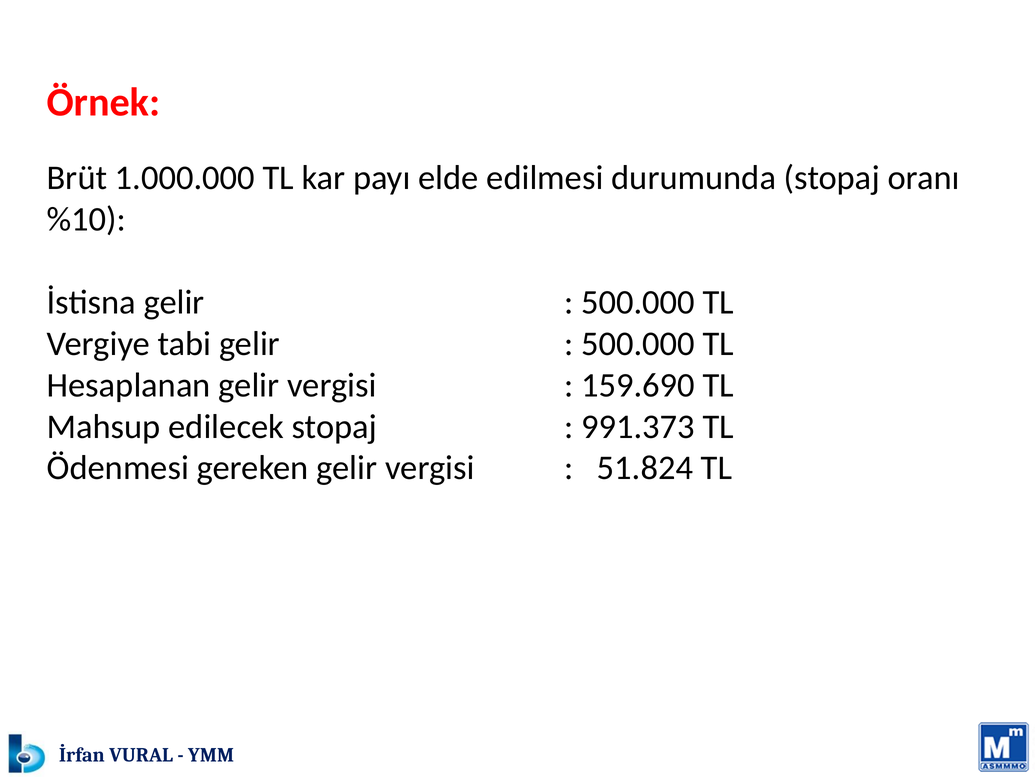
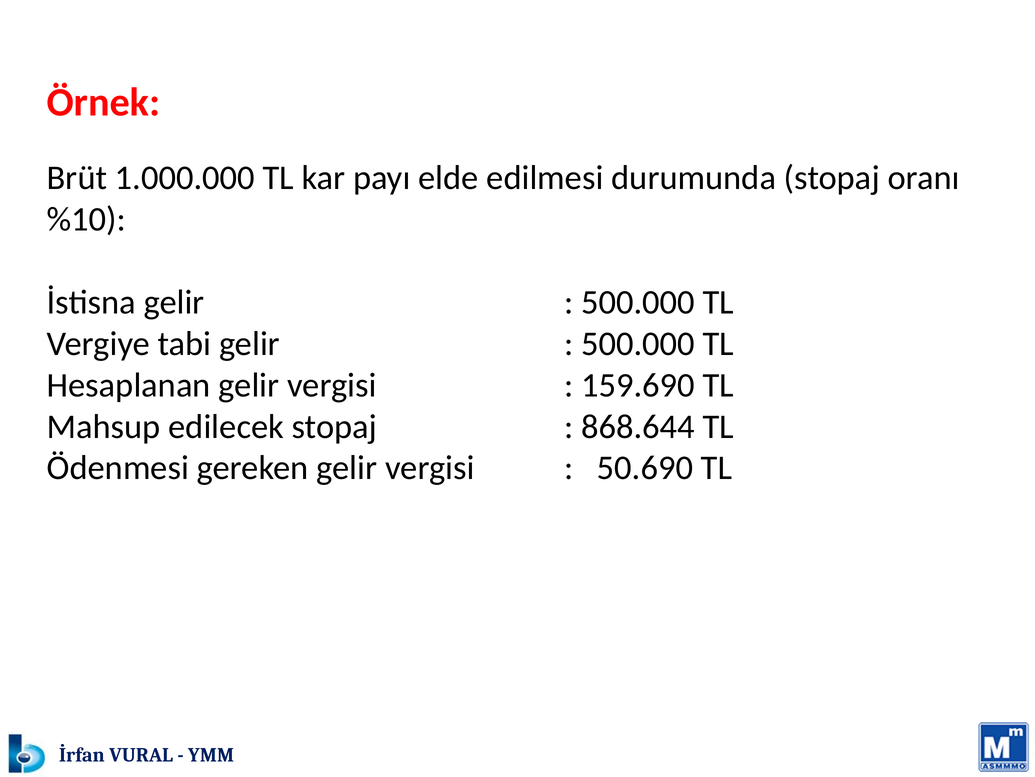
991.373: 991.373 -> 868.644
51.824: 51.824 -> 50.690
